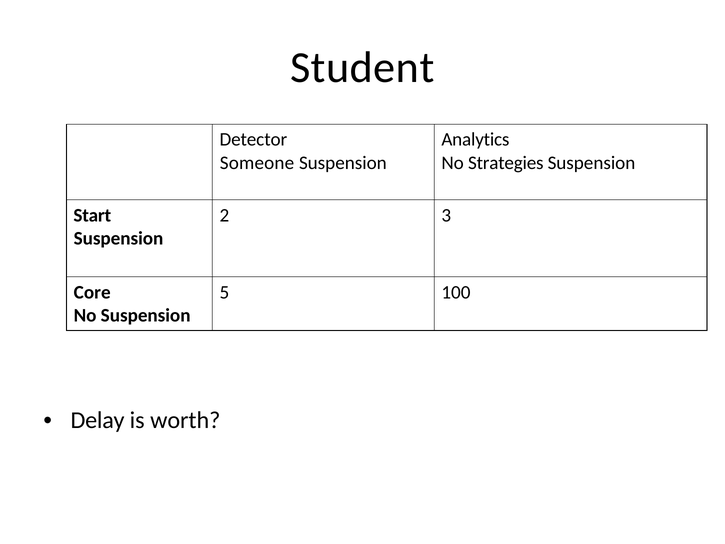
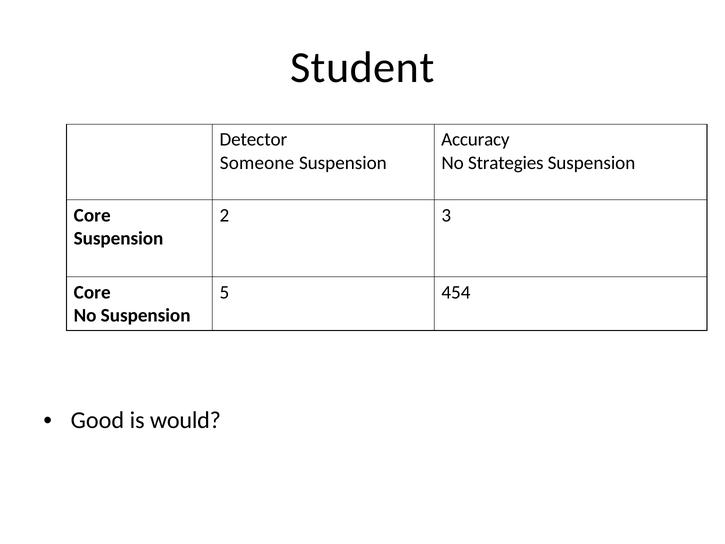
Analytics: Analytics -> Accuracy
Start at (92, 215): Start -> Core
100: 100 -> 454
Delay: Delay -> Good
worth: worth -> would
